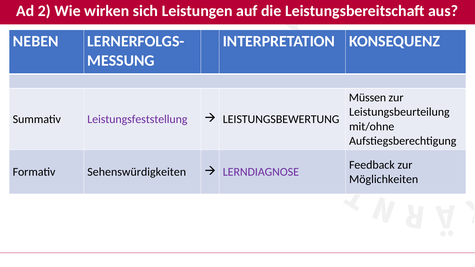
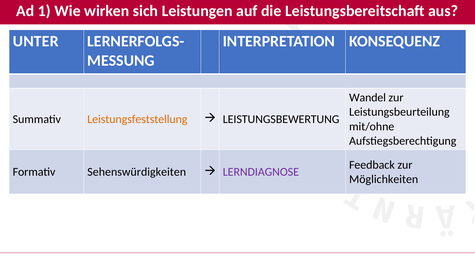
2: 2 -> 1
NEBEN: NEBEN -> UNTER
Müssen: Müssen -> Wandel
Leistungsfeststellung colour: purple -> orange
